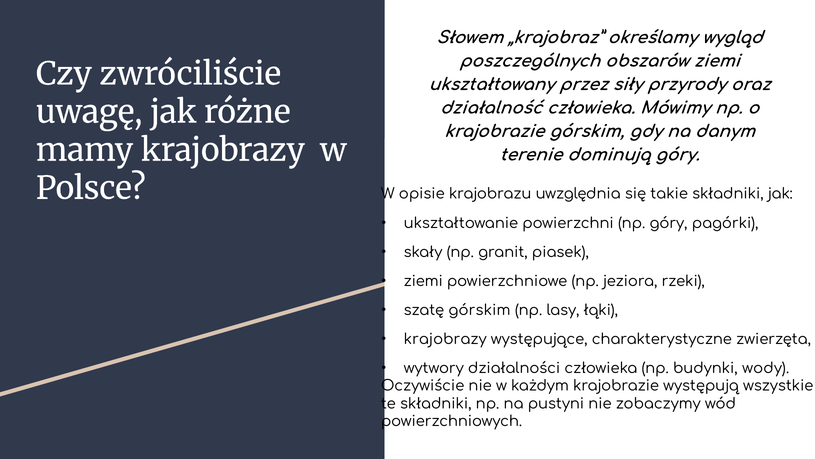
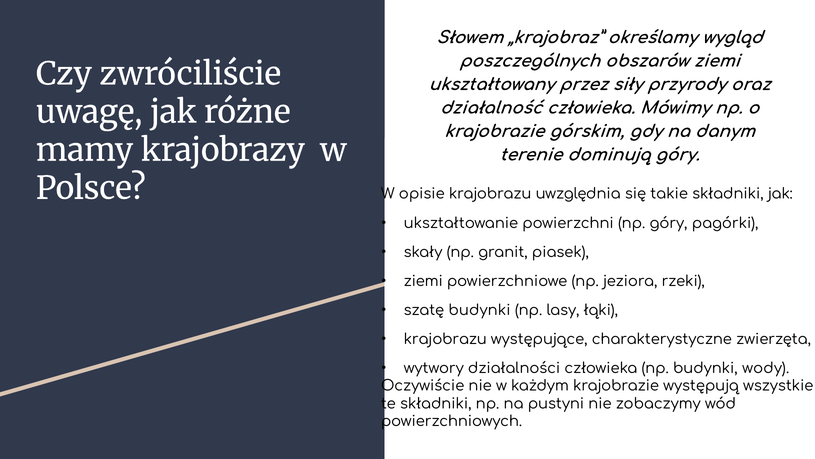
szatę górskim: górskim -> budynki
krajobrazy at (445, 339): krajobrazy -> krajobrazu
